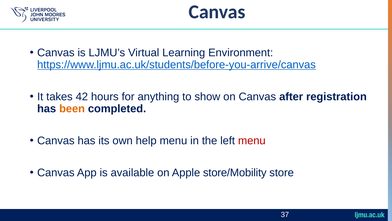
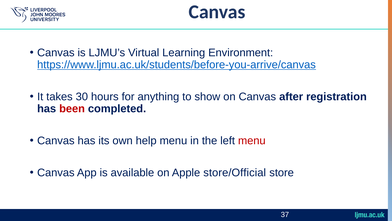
42: 42 -> 30
been colour: orange -> red
store/Mobility: store/Mobility -> store/Official
